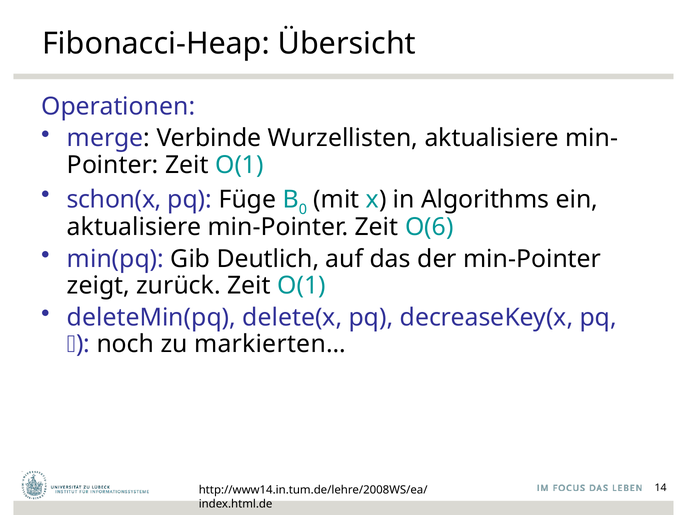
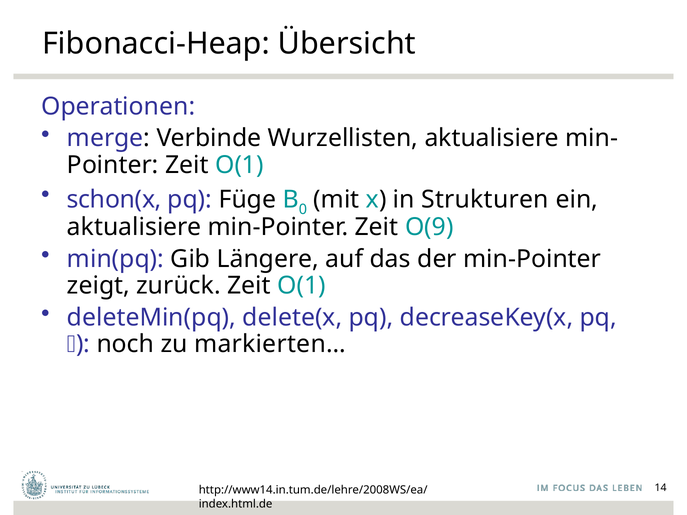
Algorithms: Algorithms -> Strukturen
O(6: O(6 -> O(9
Deutlich: Deutlich -> Längere
